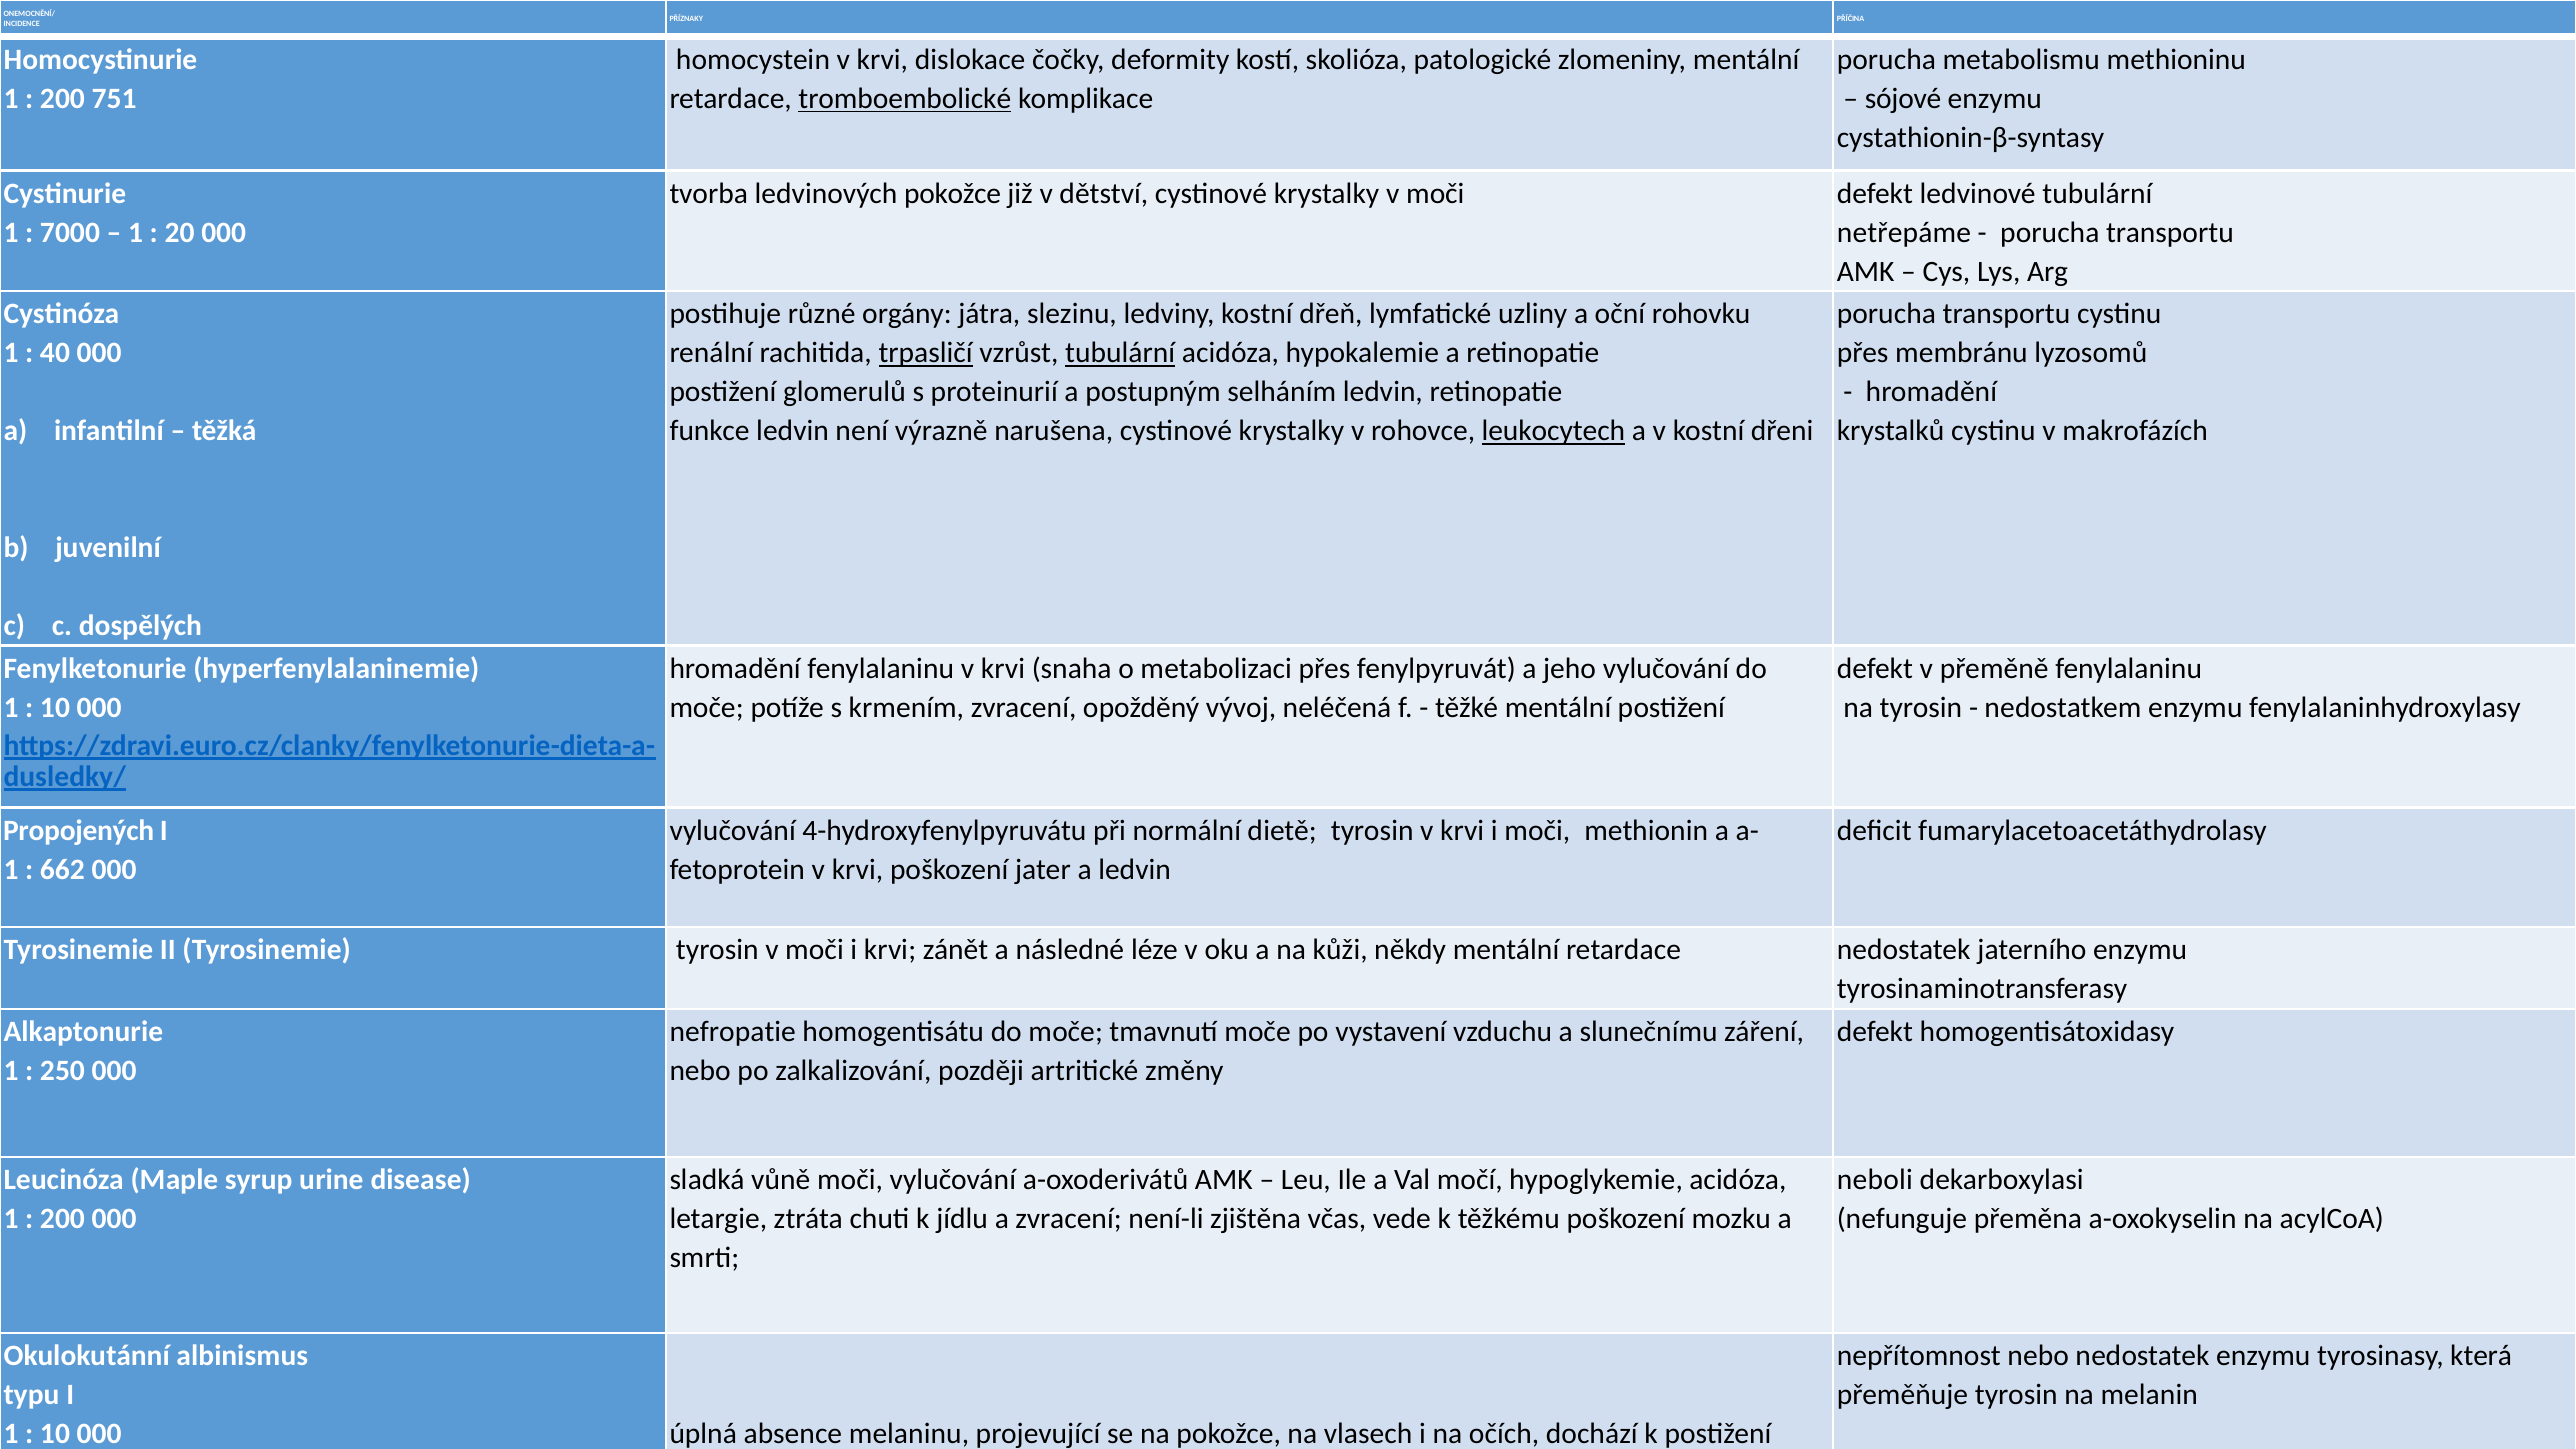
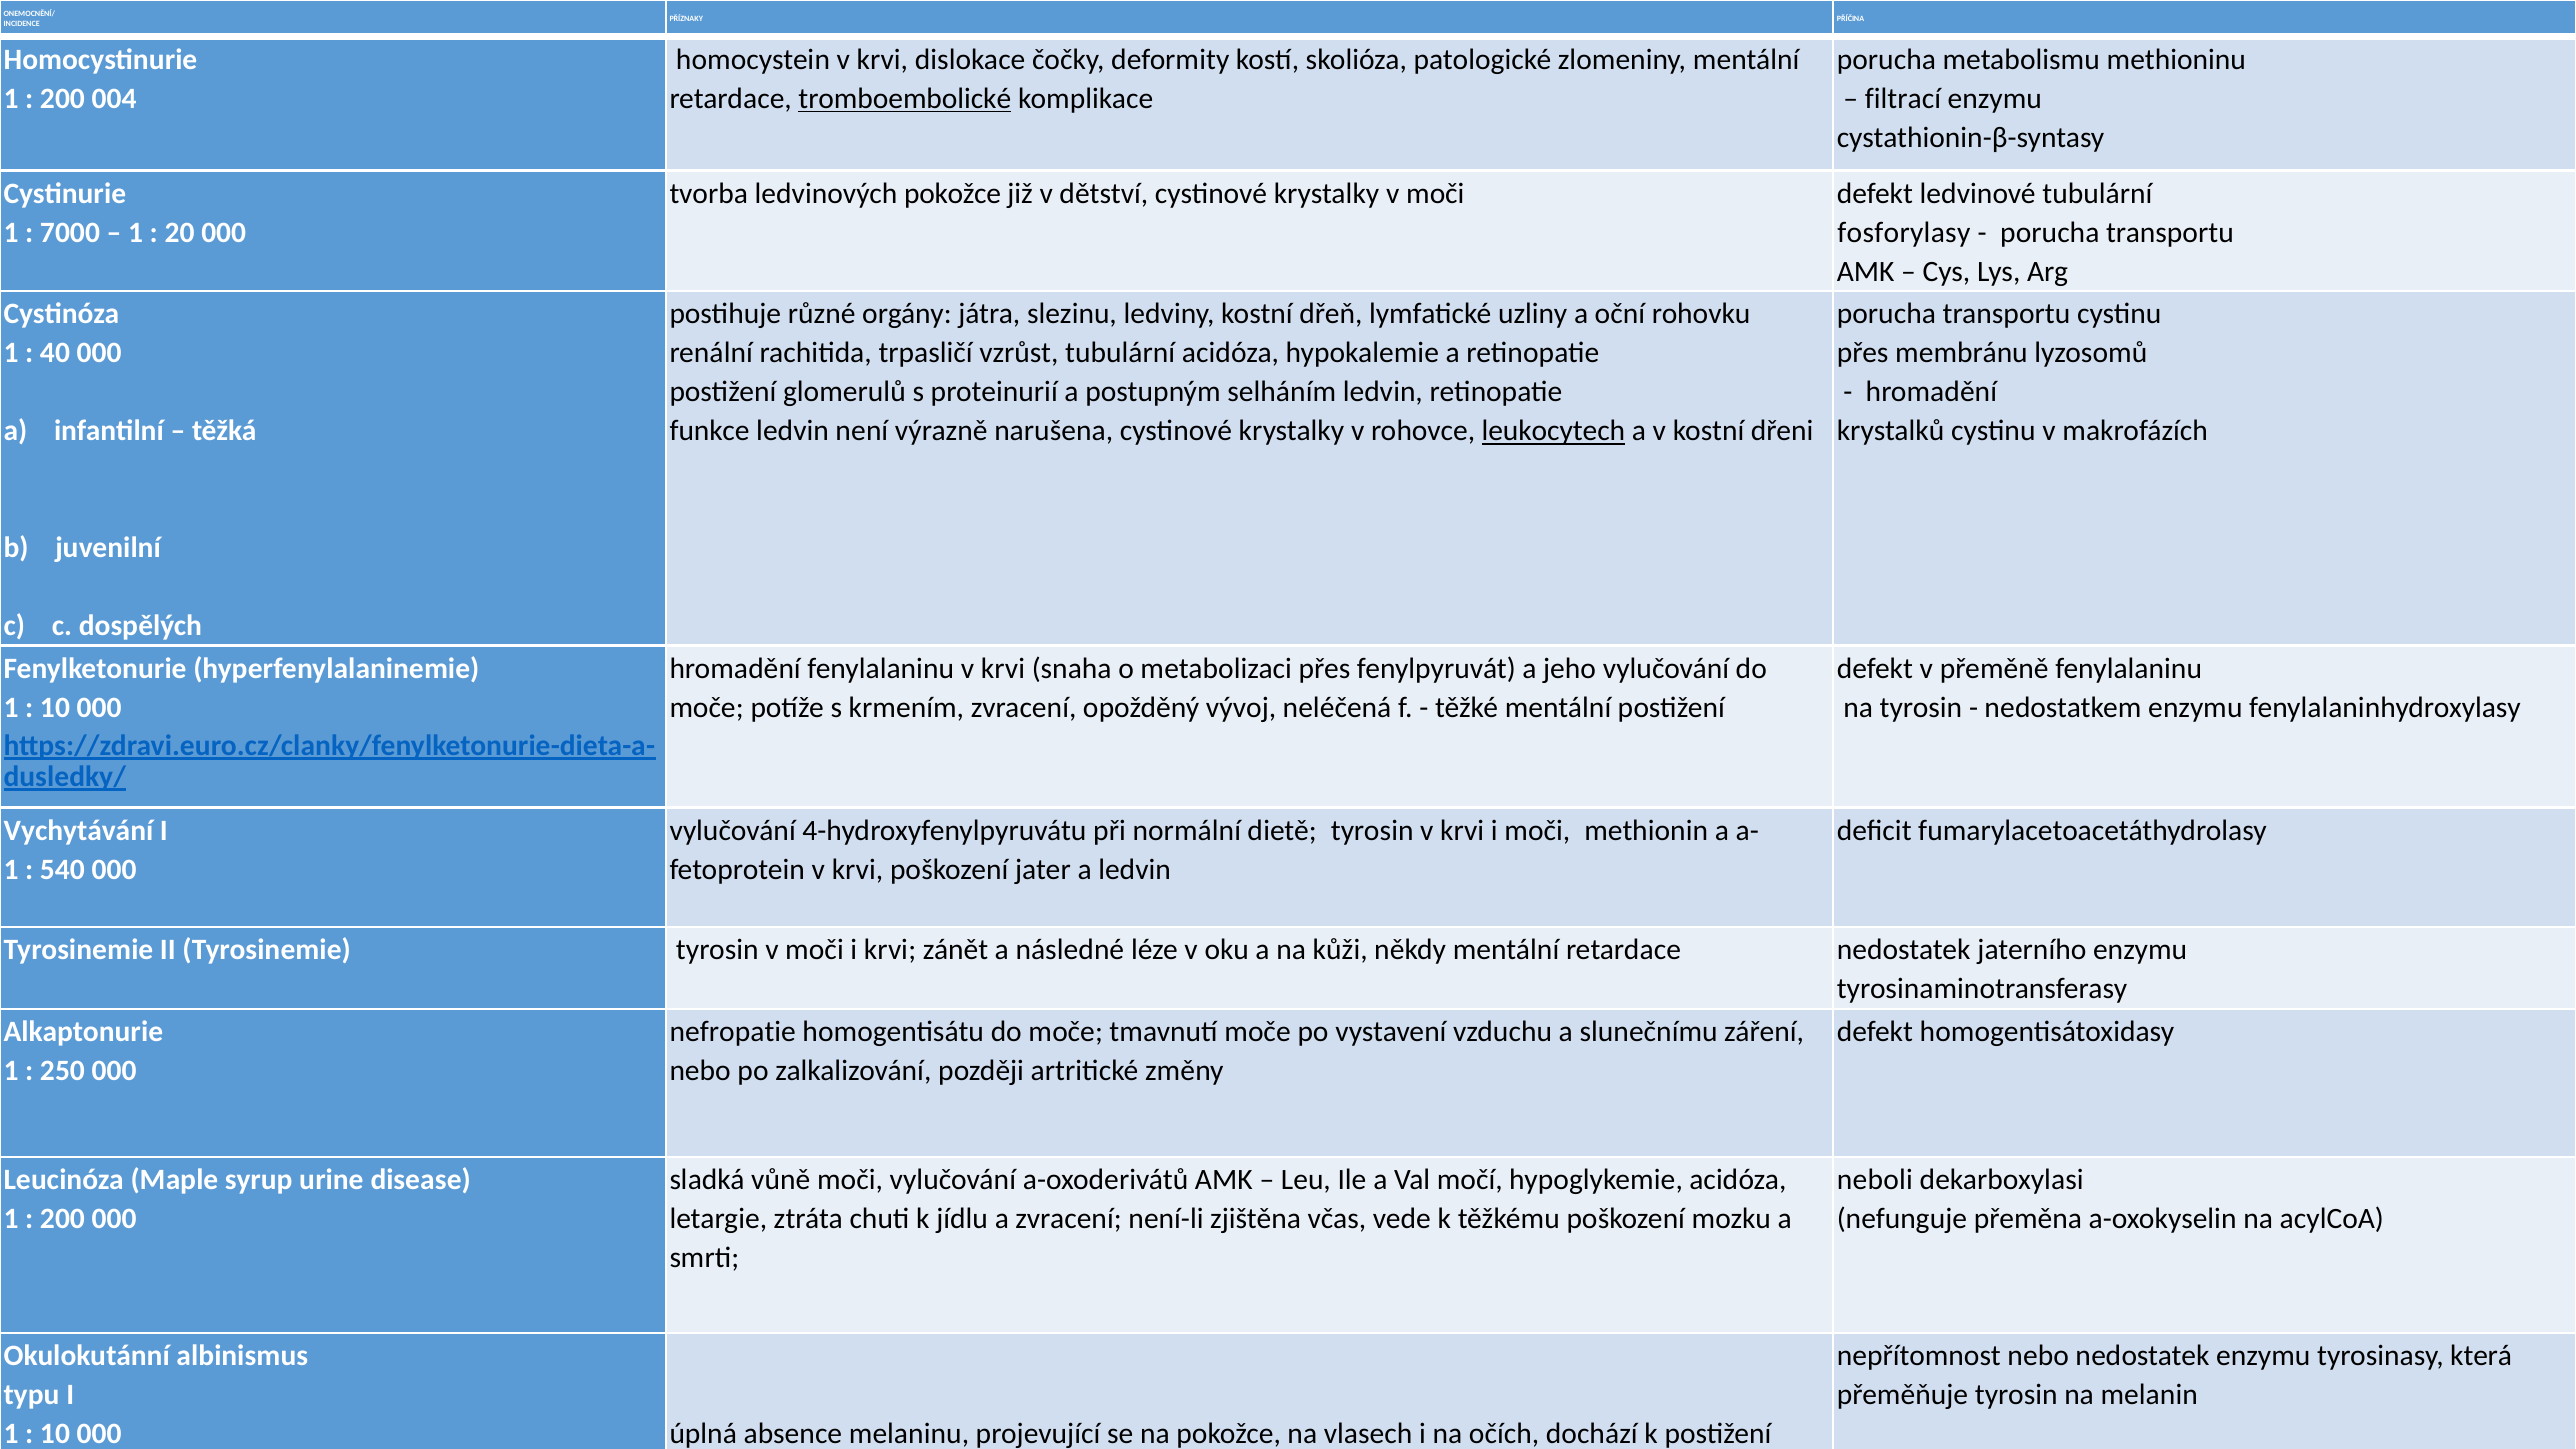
751: 751 -> 004
sójové: sójové -> filtrací
netřepáme: netřepáme -> fosforylasy
trpasličí underline: present -> none
tubulární at (1120, 353) underline: present -> none
Propojených: Propojených -> Vychytávání
662: 662 -> 540
